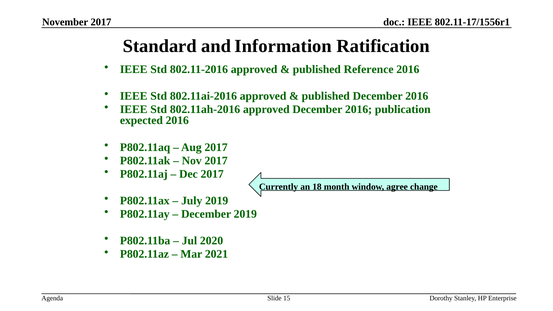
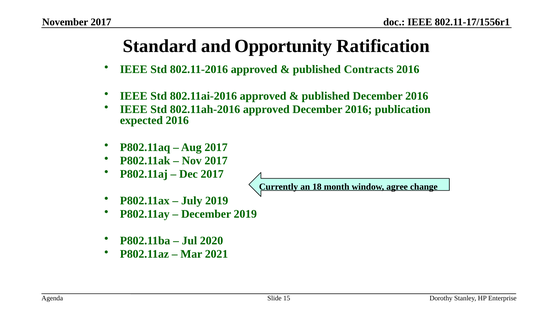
Information: Information -> Opportunity
Reference: Reference -> Contracts
